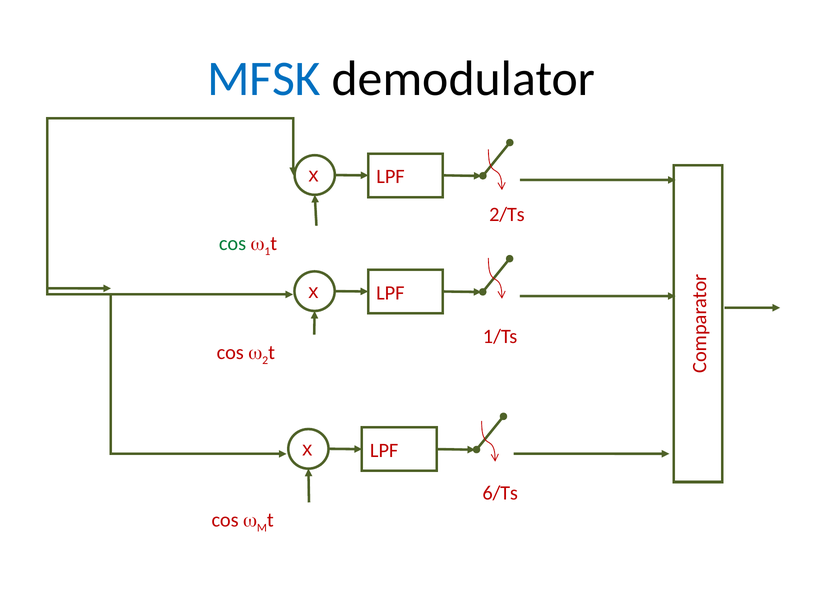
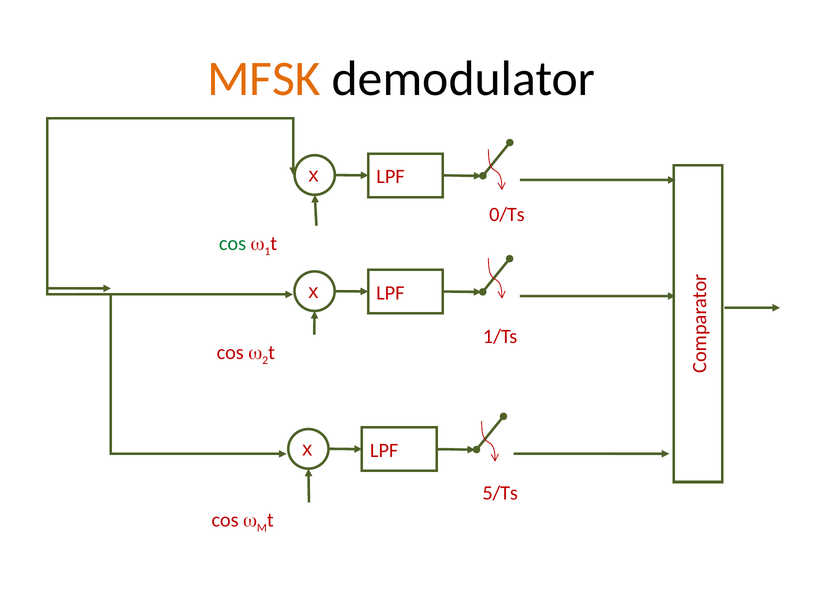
MFSK colour: blue -> orange
2/Ts: 2/Ts -> 0/Ts
6/Ts: 6/Ts -> 5/Ts
